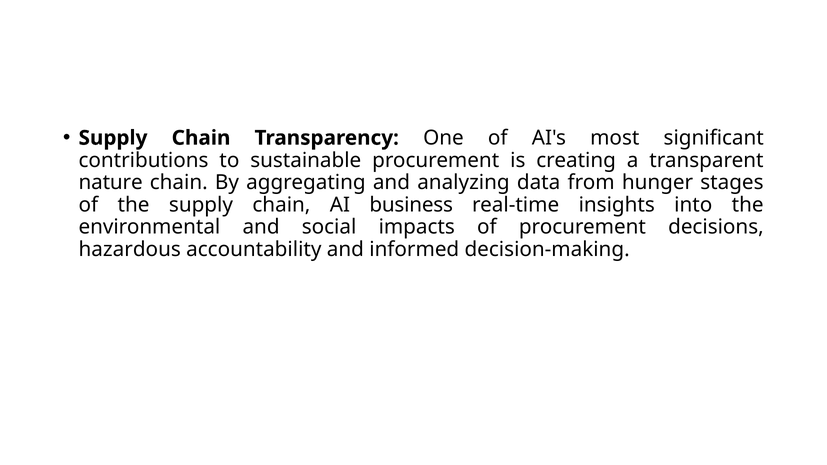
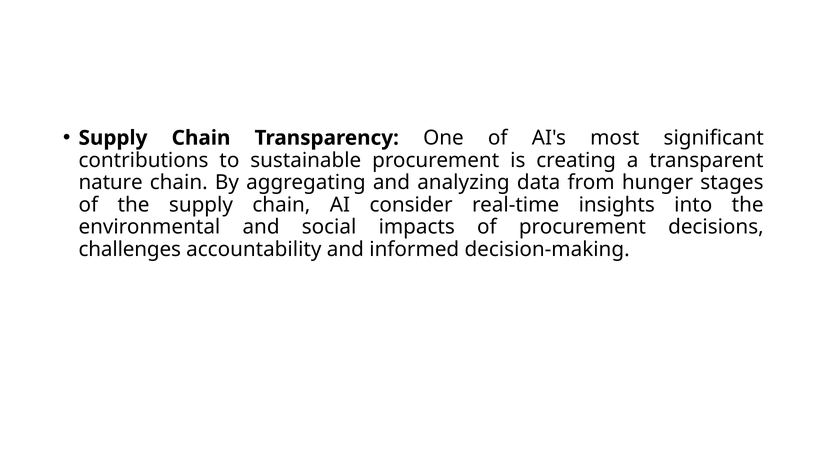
business: business -> consider
hazardous: hazardous -> challenges
